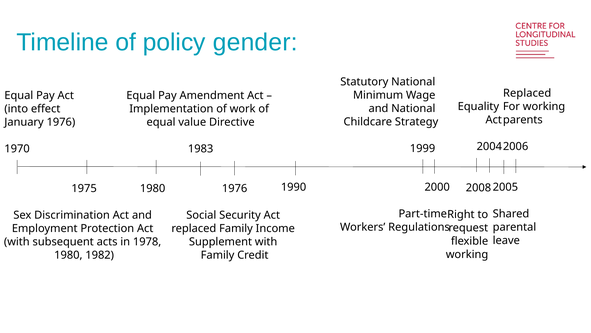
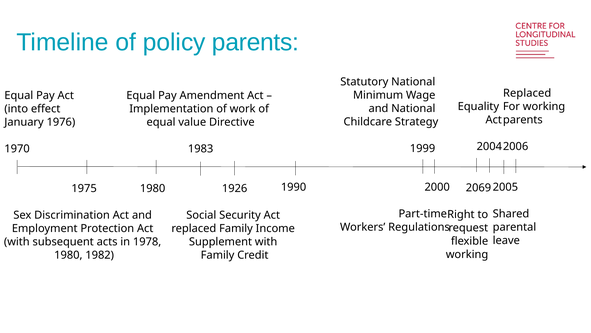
policy gender: gender -> parents
2008: 2008 -> 2069
1976 at (235, 188): 1976 -> 1926
